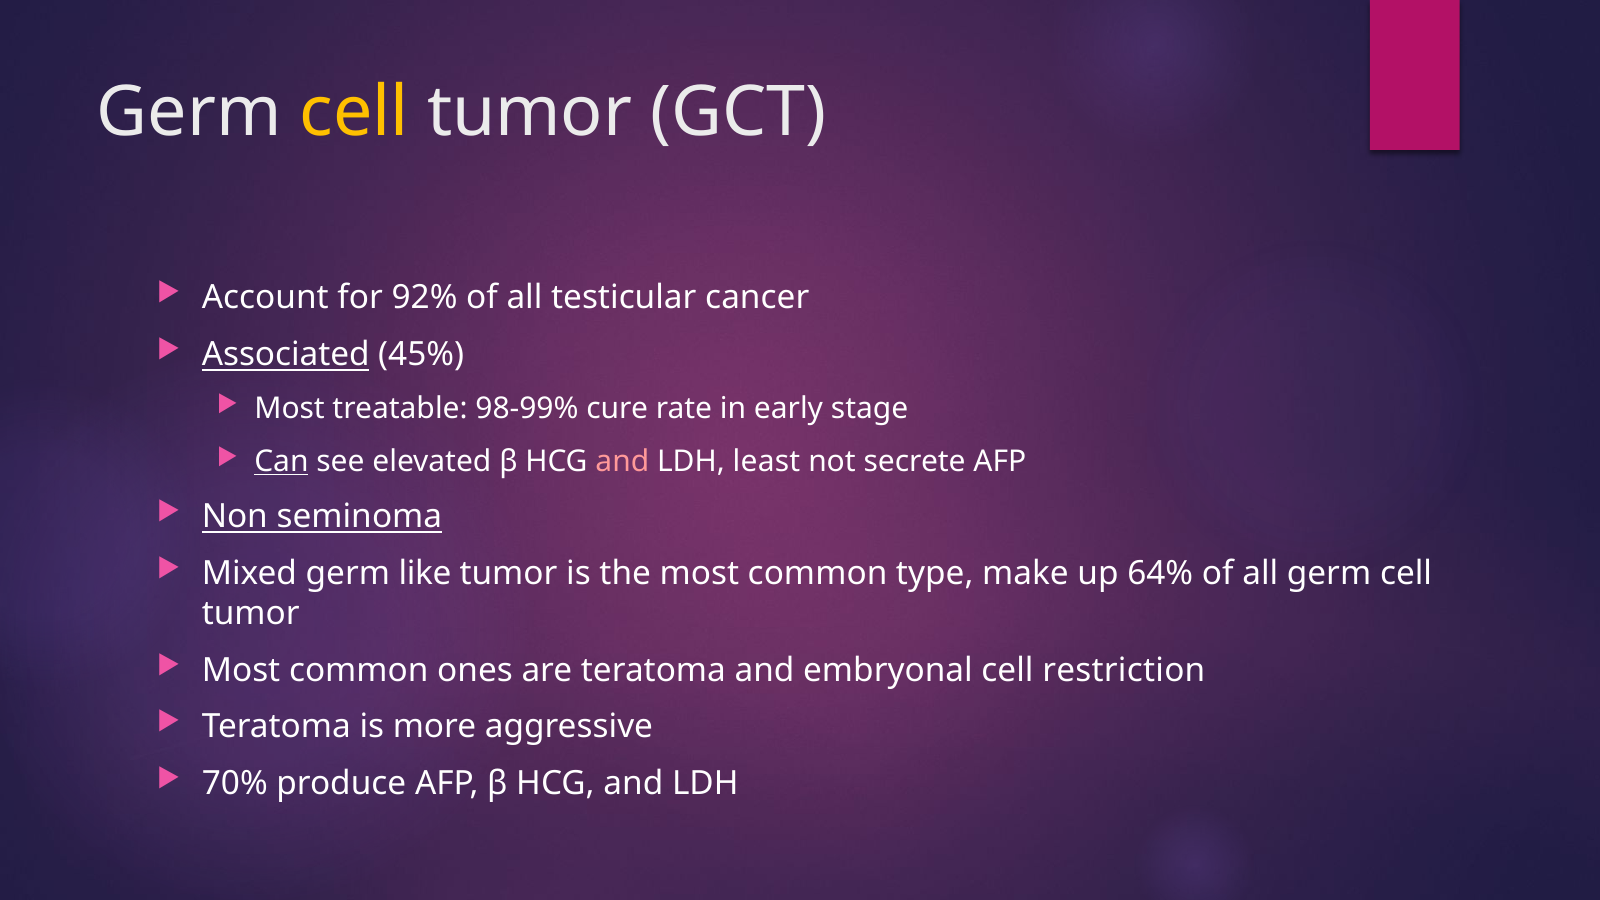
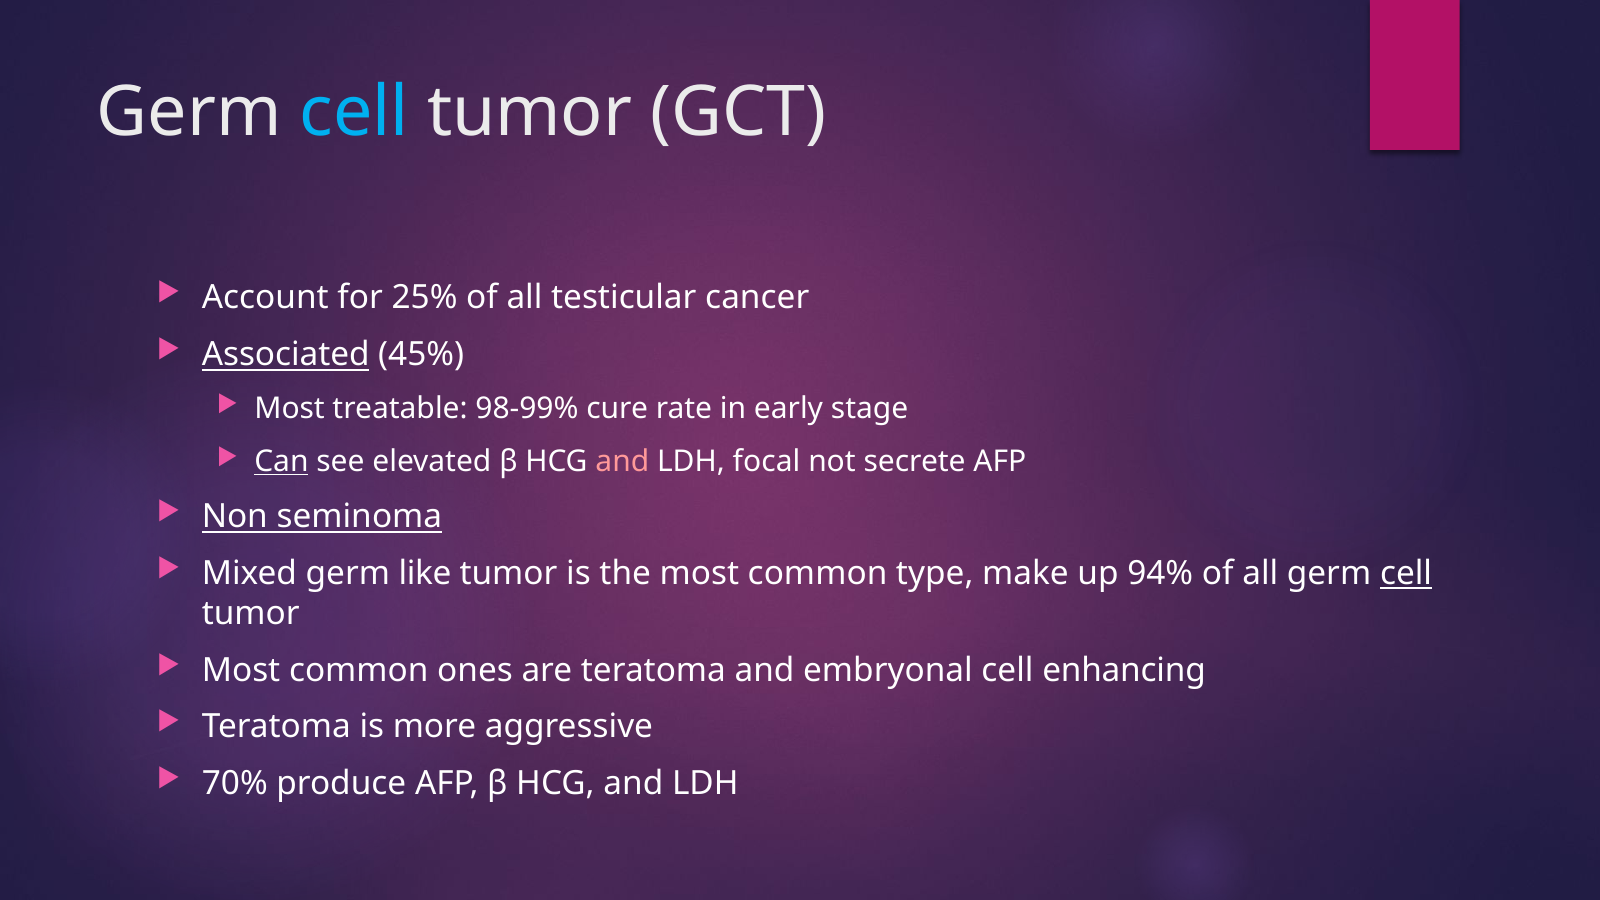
cell at (354, 112) colour: yellow -> light blue
92%: 92% -> 25%
least: least -> focal
64%: 64% -> 94%
cell at (1406, 573) underline: none -> present
restriction: restriction -> enhancing
